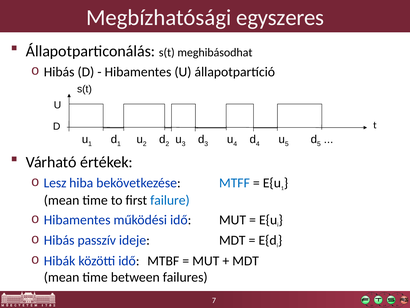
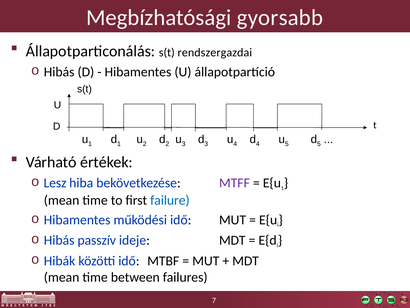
egyszeres: egyszeres -> gyorsabb
meghibásodhat: meghibásodhat -> rendszergazdai
MTFF colour: blue -> purple
